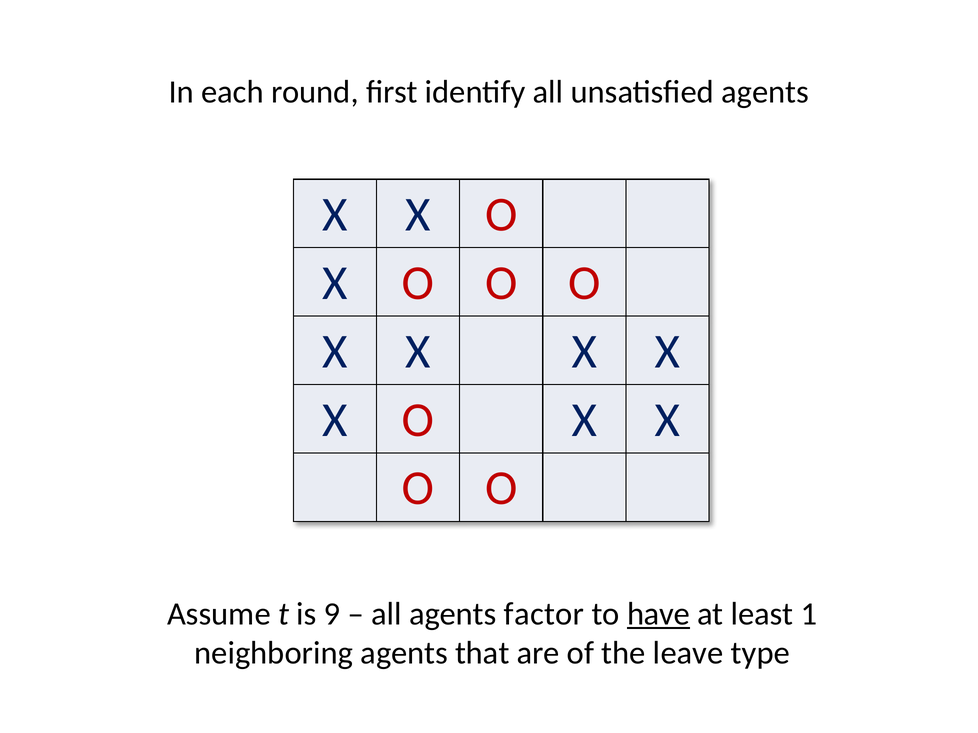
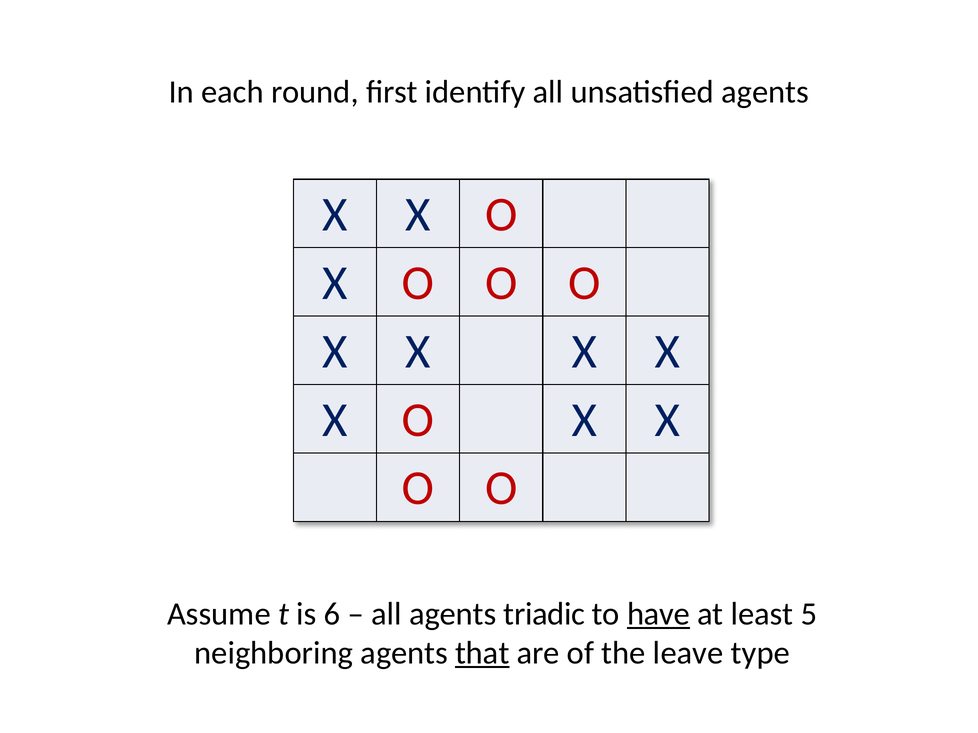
9: 9 -> 6
factor: factor -> triadic
1: 1 -> 5
that underline: none -> present
